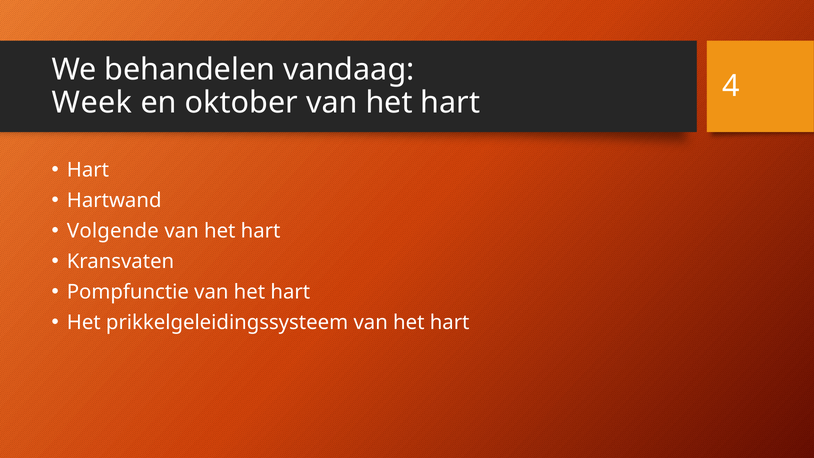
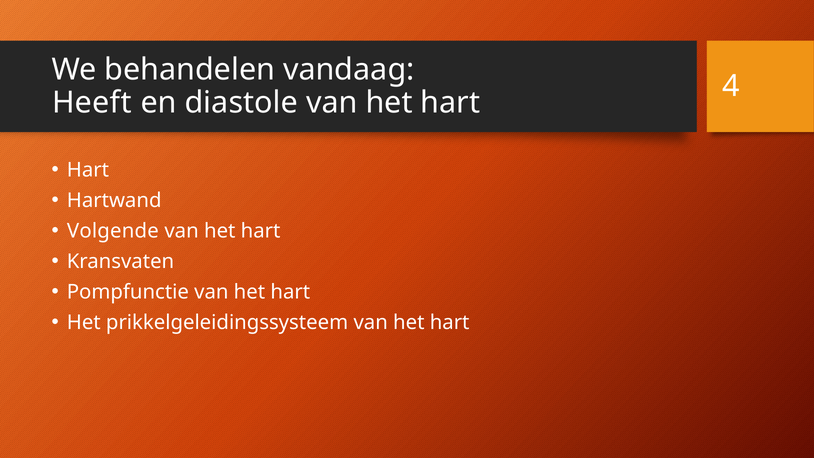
Week: Week -> Heeft
oktober: oktober -> diastole
